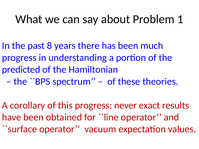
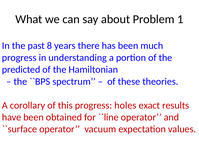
never: never -> holes
